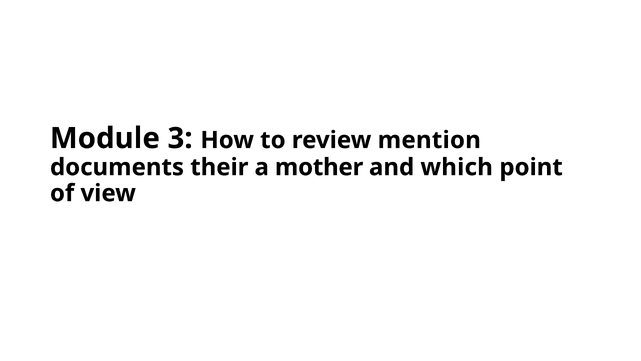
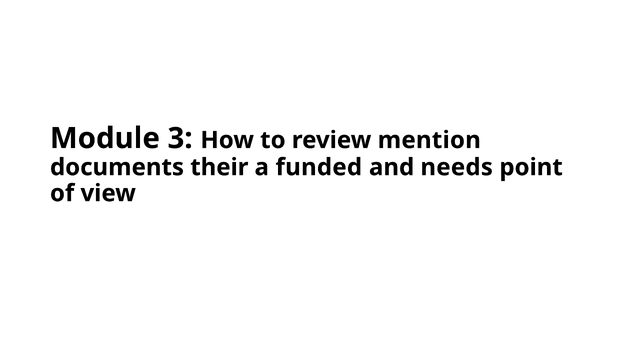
mother: mother -> funded
which: which -> needs
